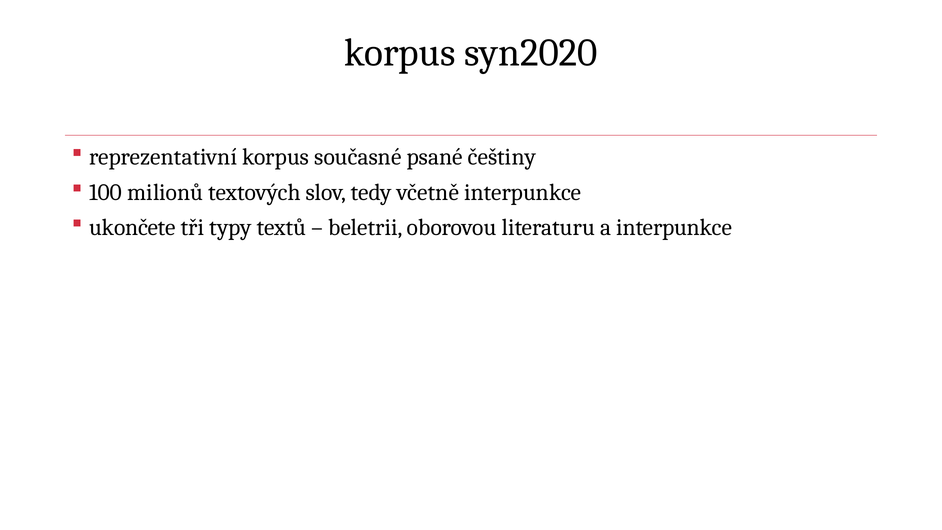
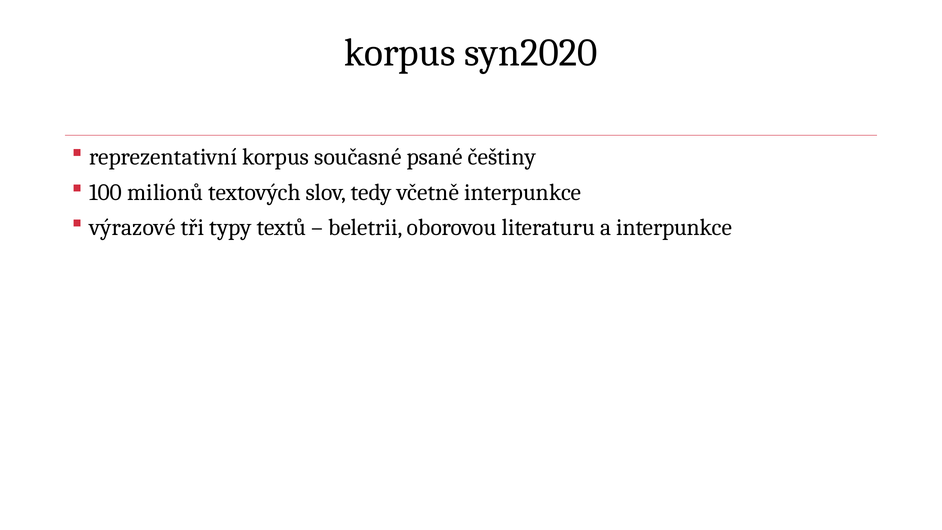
ukončete: ukončete -> výrazové
